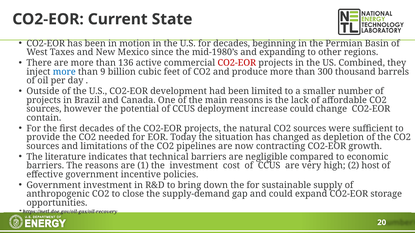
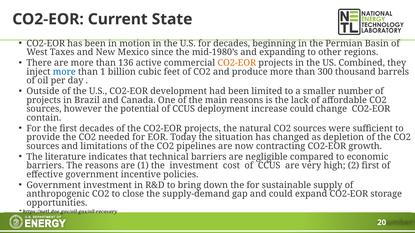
CO2-EOR at (237, 63) colour: red -> orange
than 9: 9 -> 1
2 host: host -> first
